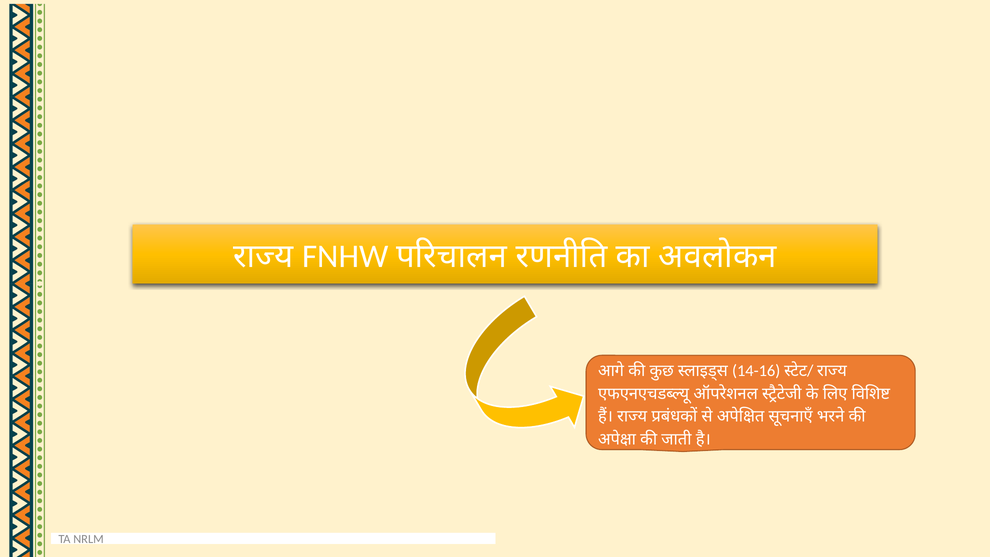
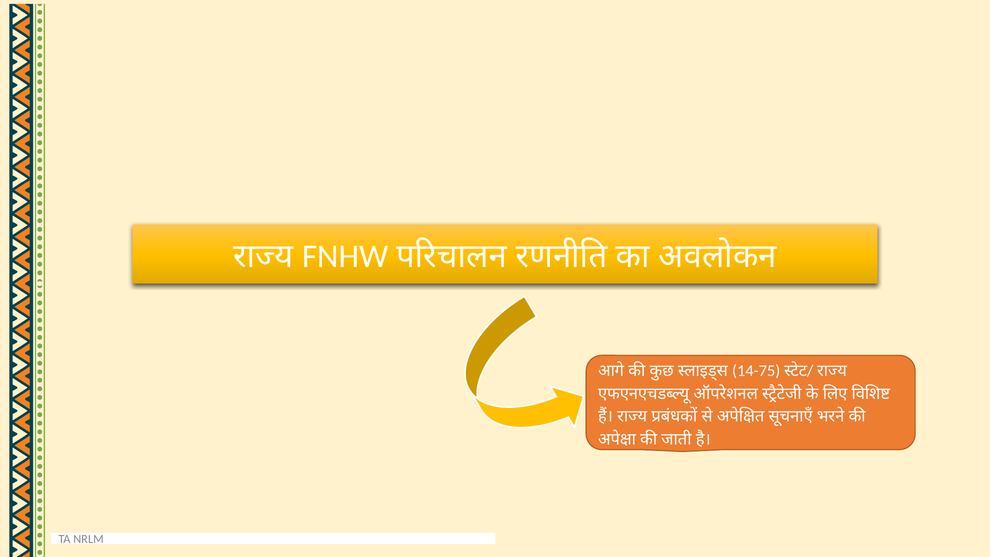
14-16: 14-16 -> 14-75
